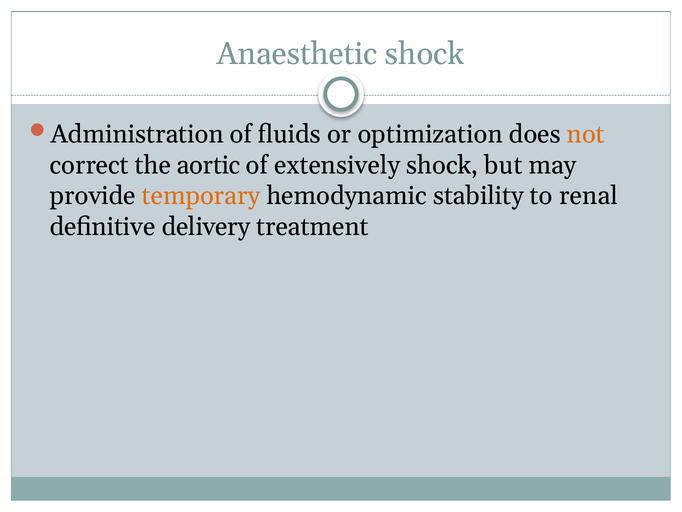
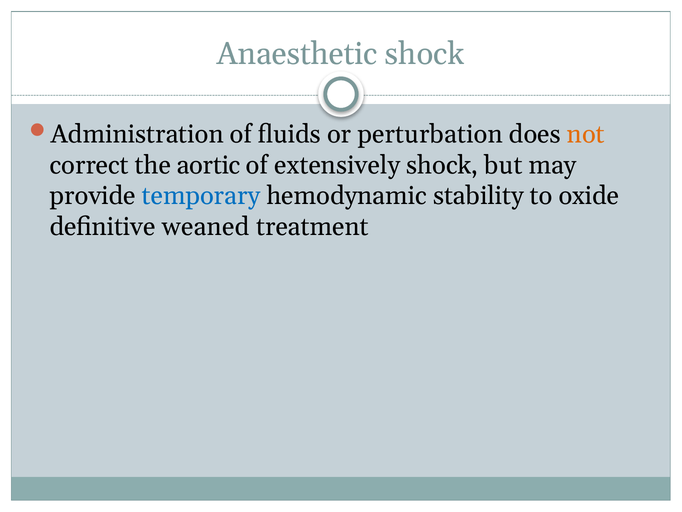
optimization: optimization -> perturbation
temporary colour: orange -> blue
renal: renal -> oxide
delivery: delivery -> weaned
